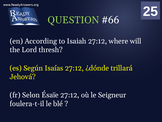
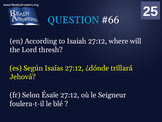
QUESTION colour: light green -> light blue
